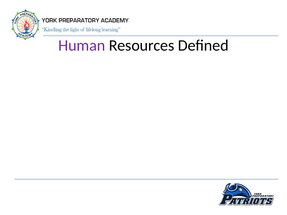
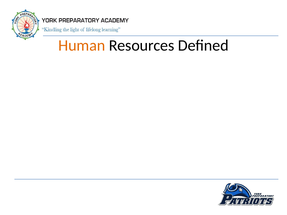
Human at (82, 46) colour: purple -> orange
